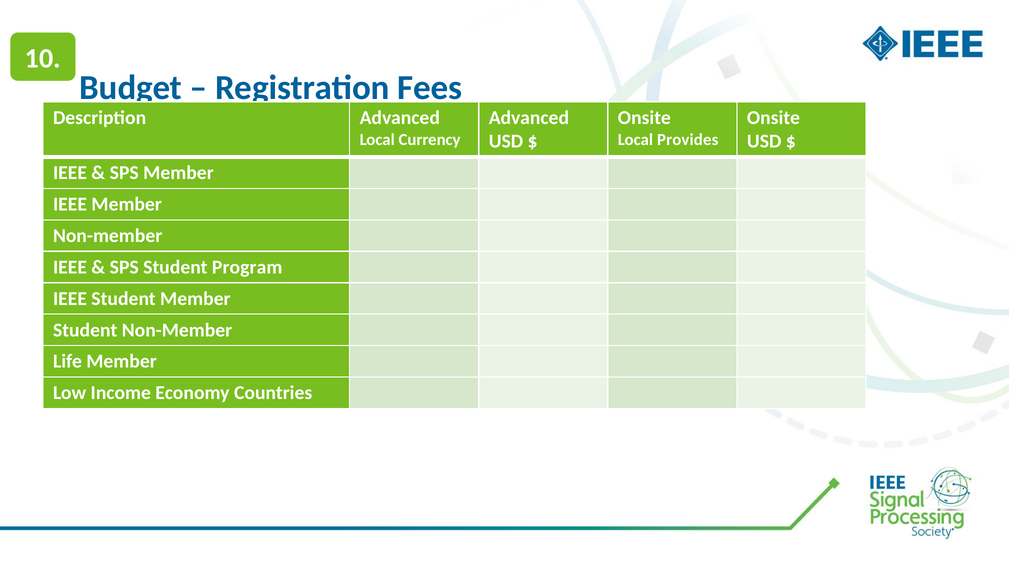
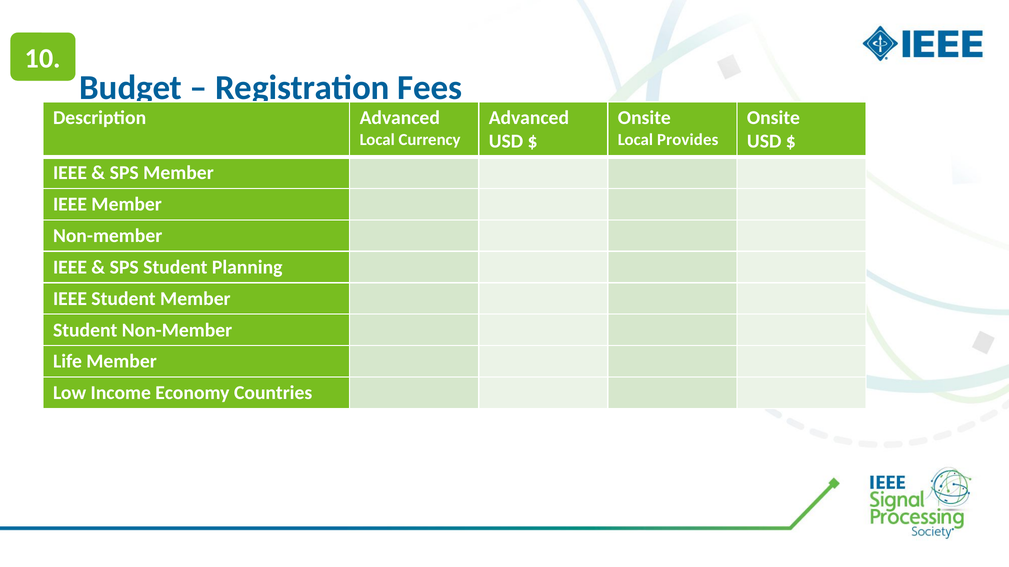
Program: Program -> Planning
